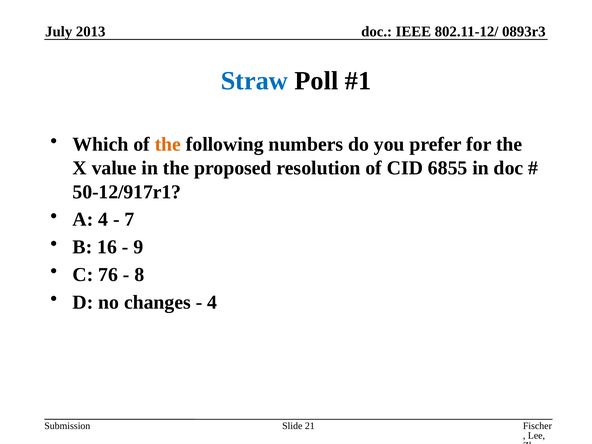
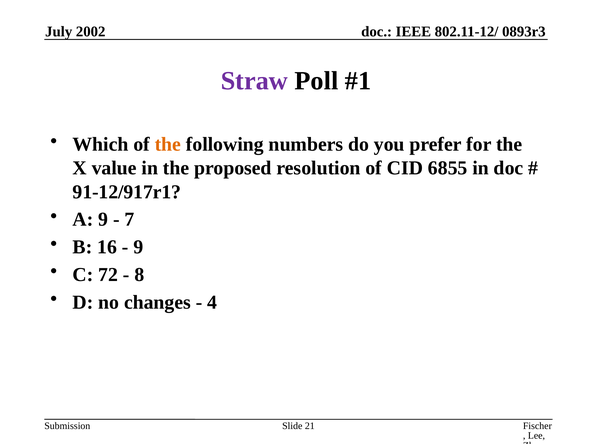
2013: 2013 -> 2002
Straw colour: blue -> purple
50-12/917r1: 50-12/917r1 -> 91-12/917r1
A 4: 4 -> 9
76: 76 -> 72
